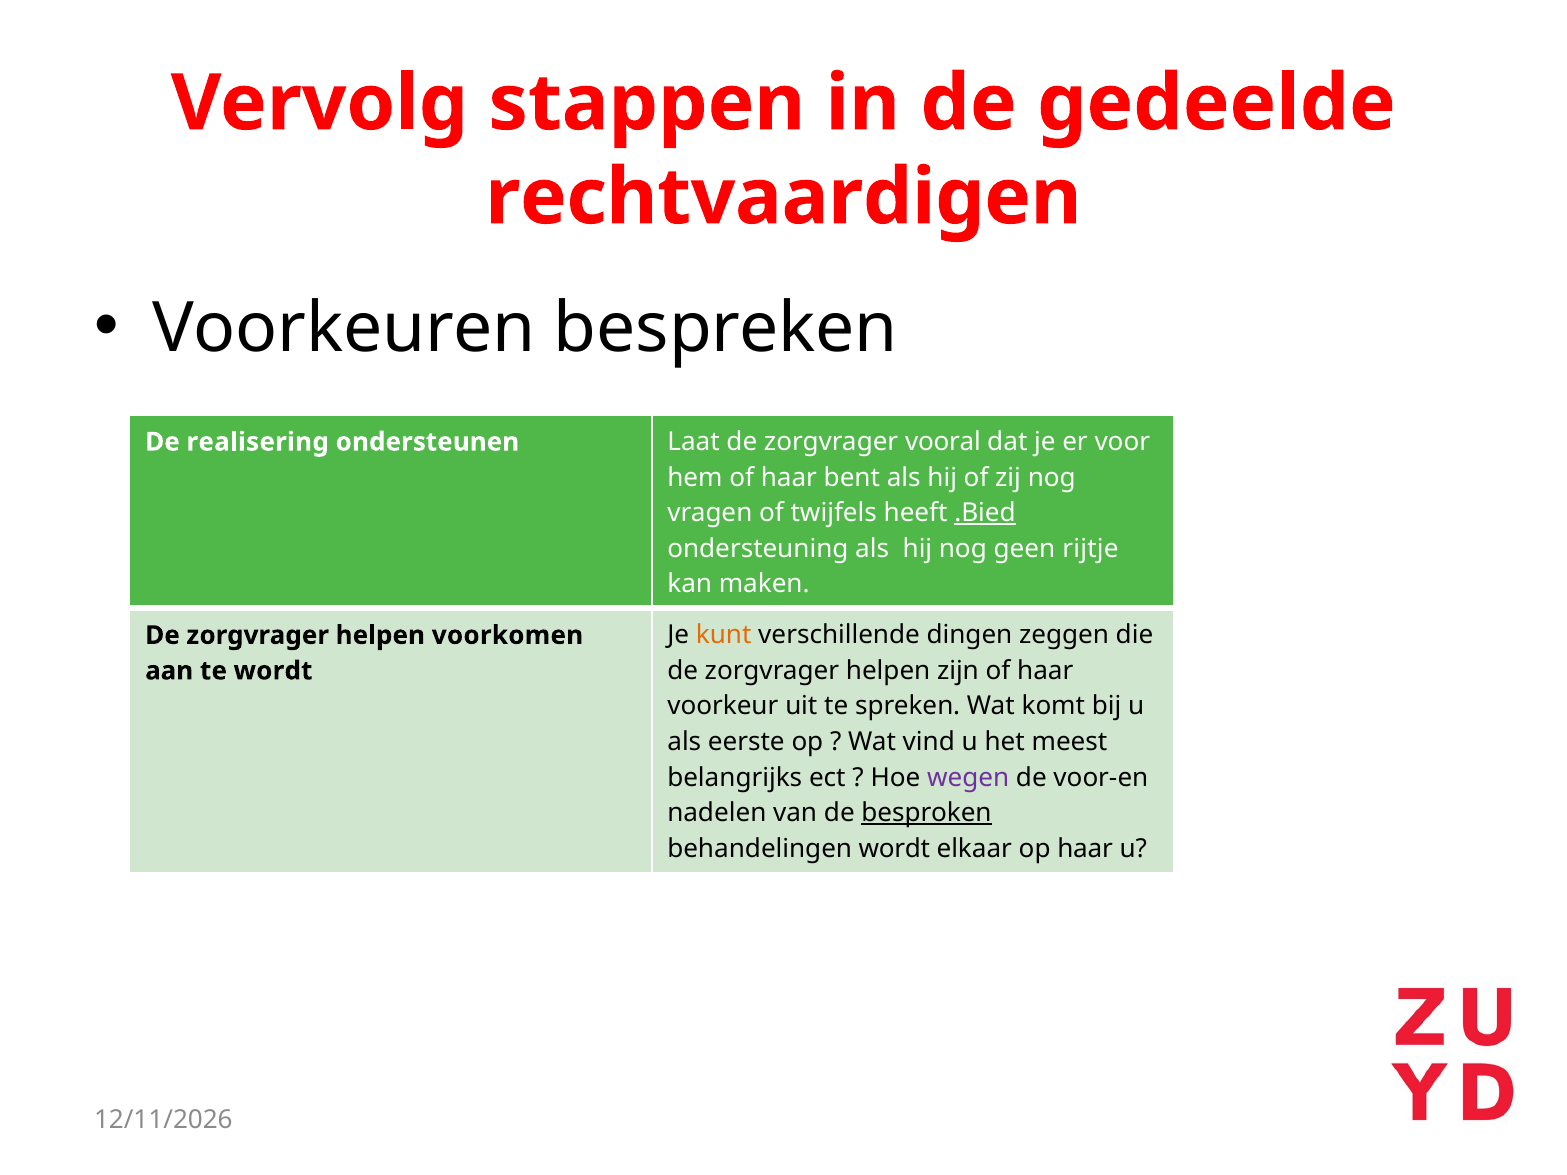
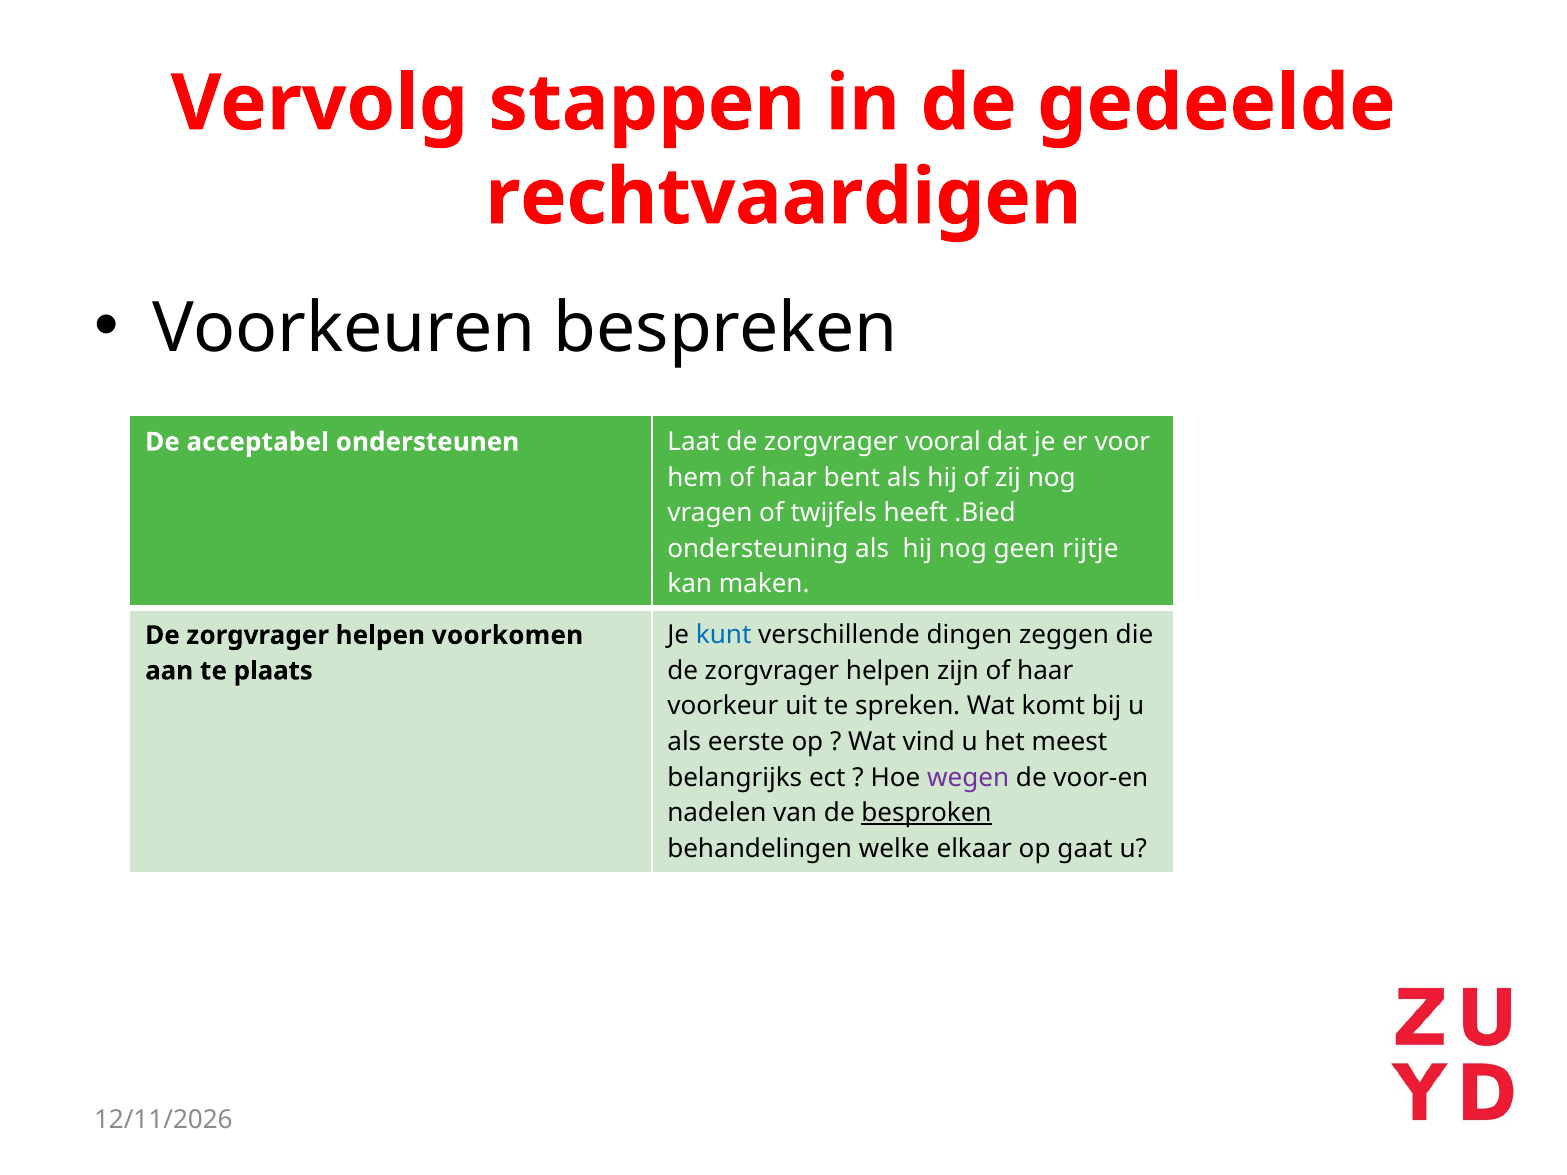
realisering: realisering -> acceptabel
.Bied underline: present -> none
kunt colour: orange -> blue
te wordt: wordt -> plaats
behandelingen wordt: wordt -> welke
op haar: haar -> gaat
